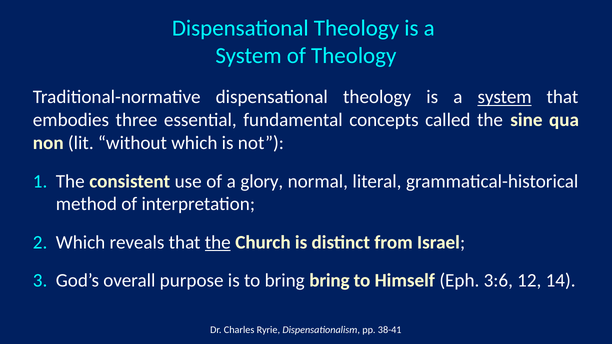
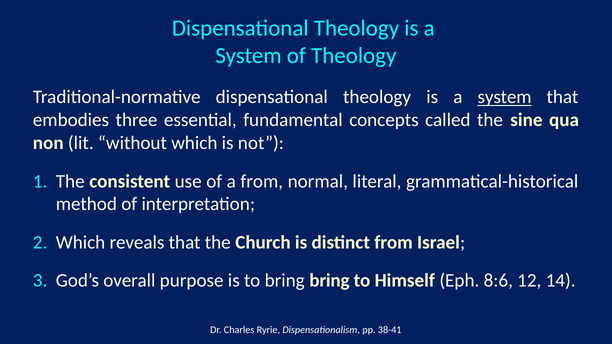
a glory: glory -> from
the at (218, 243) underline: present -> none
3:6: 3:6 -> 8:6
